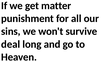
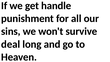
matter: matter -> handle
